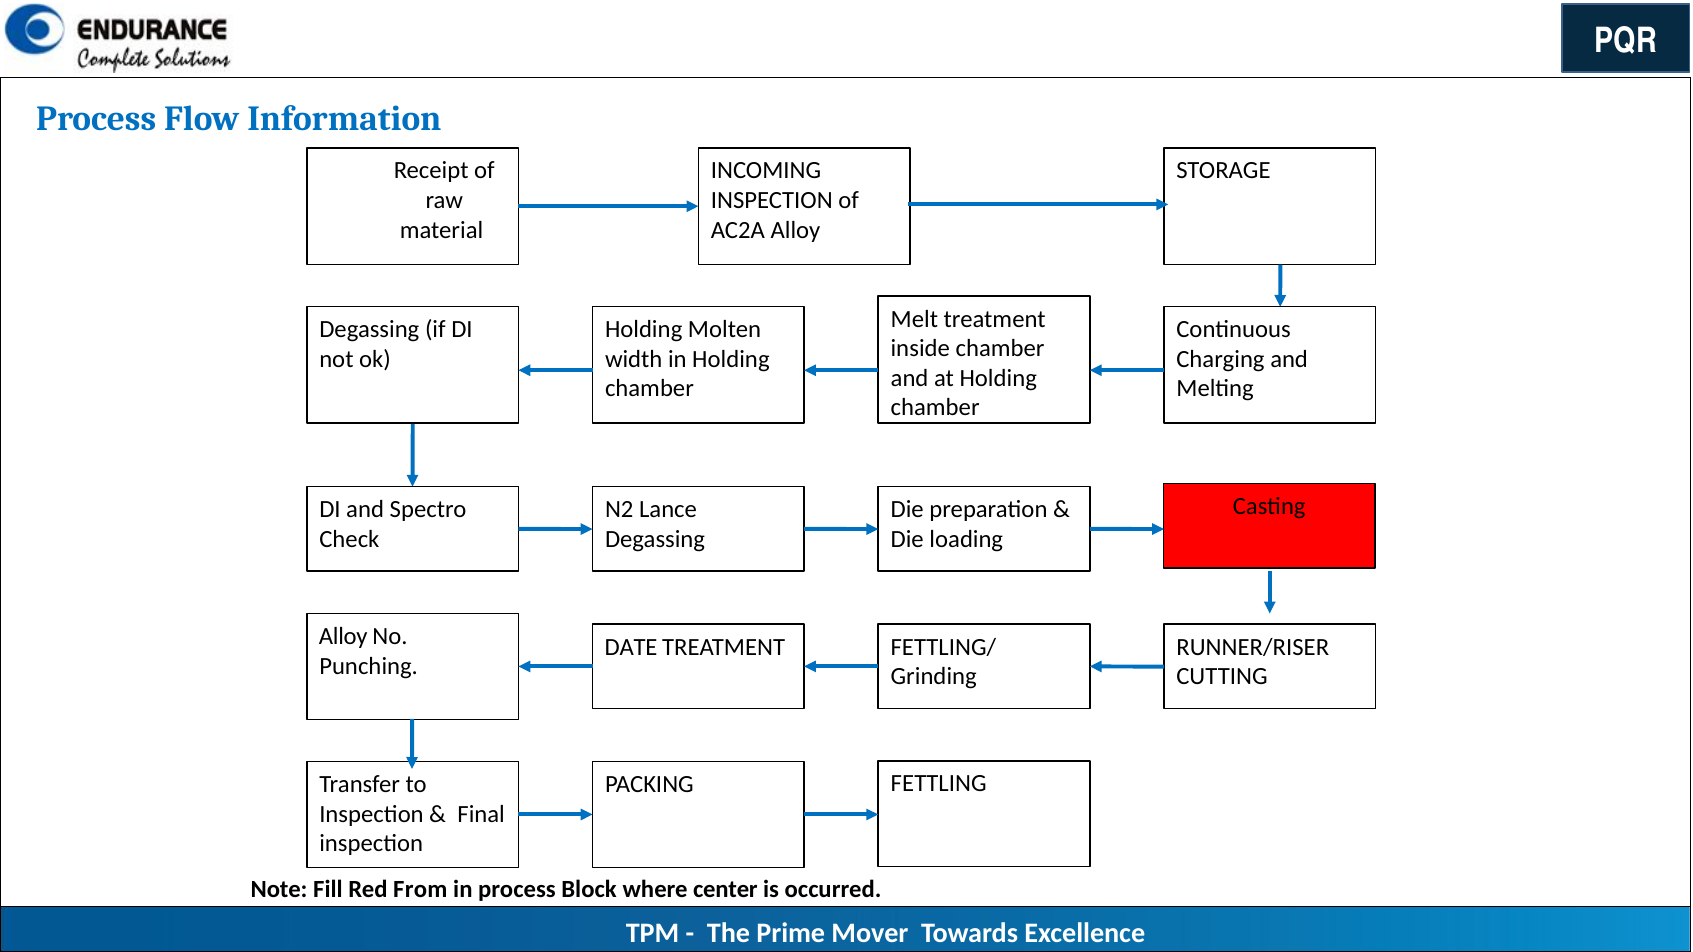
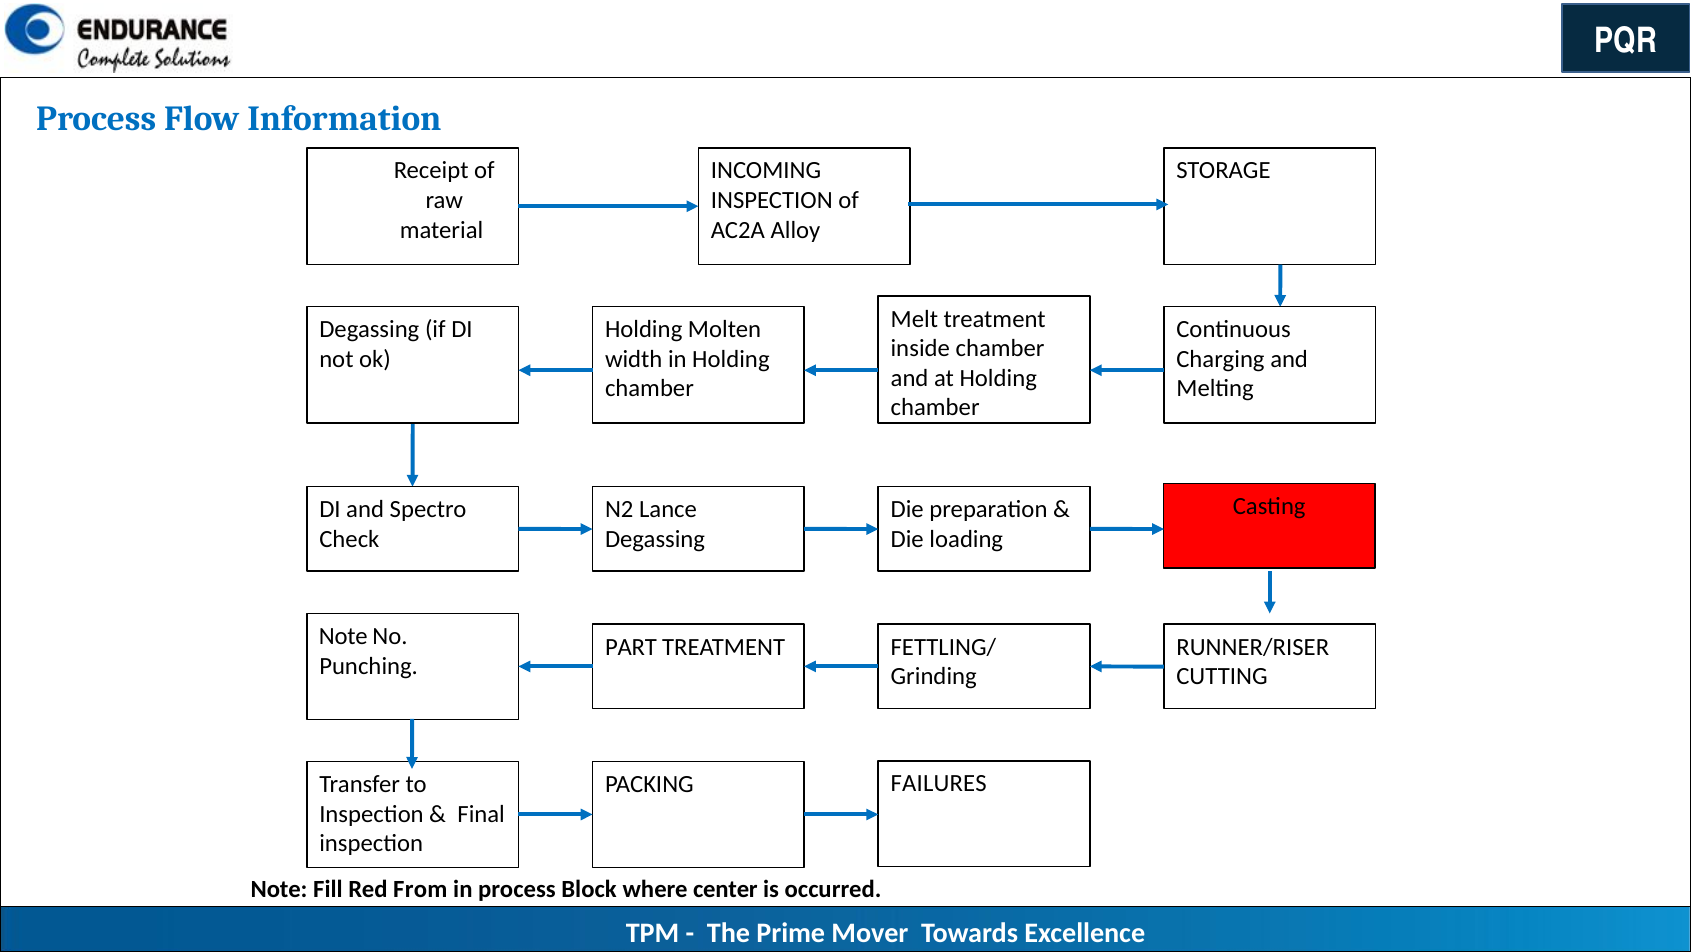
Alloy at (343, 637): Alloy -> Note
DATE: DATE -> PART
FETTLING: FETTLING -> FAILURES
